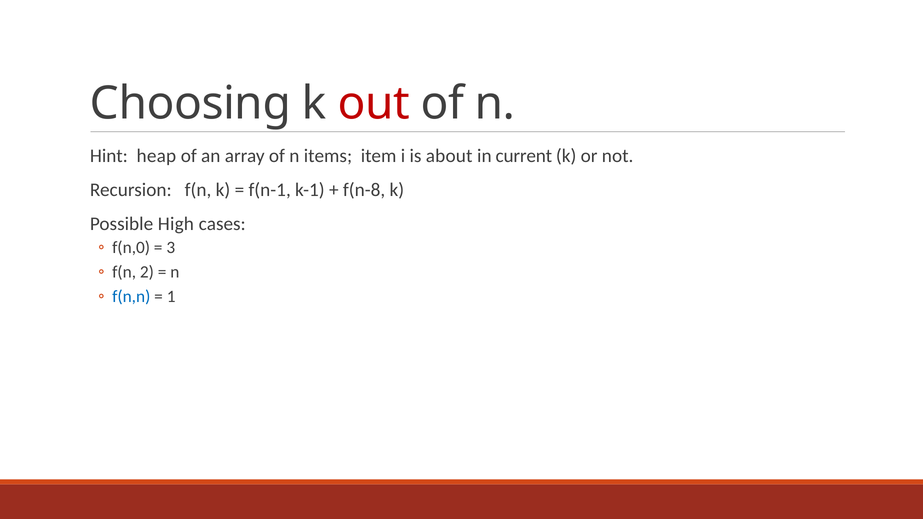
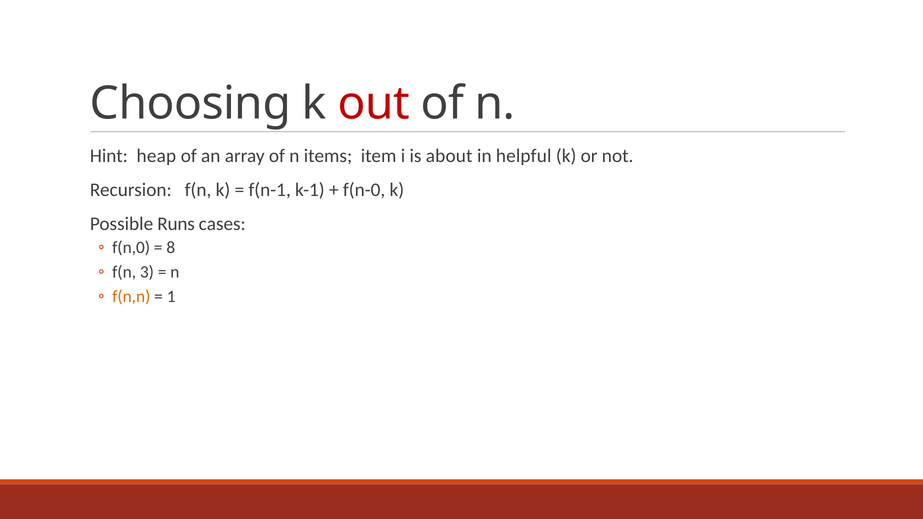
current: current -> helpful
f(n-8: f(n-8 -> f(n-0
High: High -> Runs
3: 3 -> 8
2: 2 -> 3
f(n,n colour: blue -> orange
